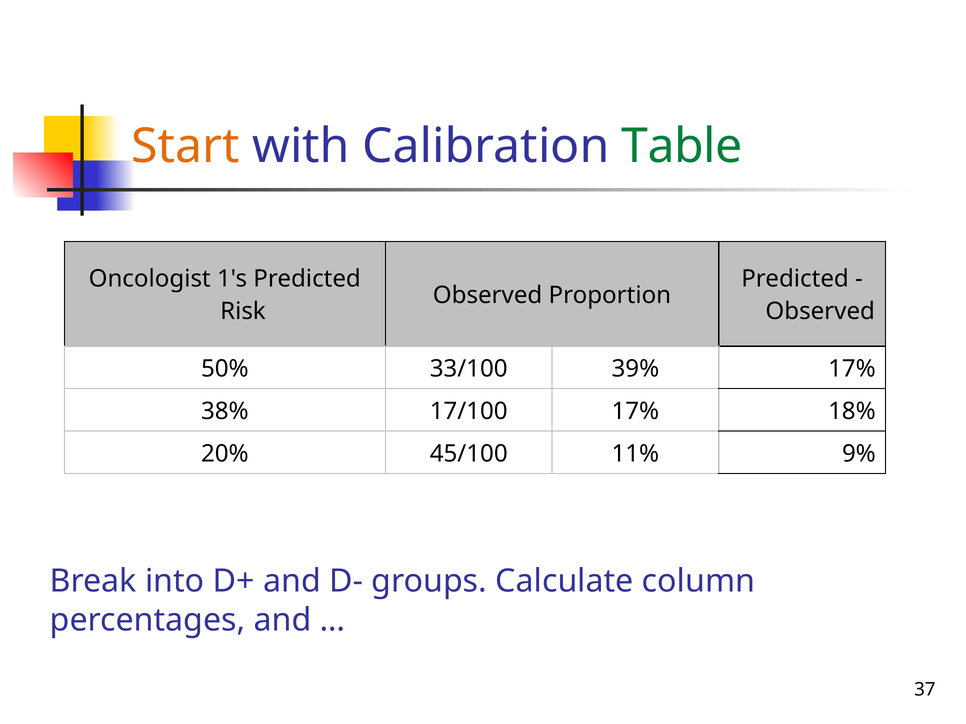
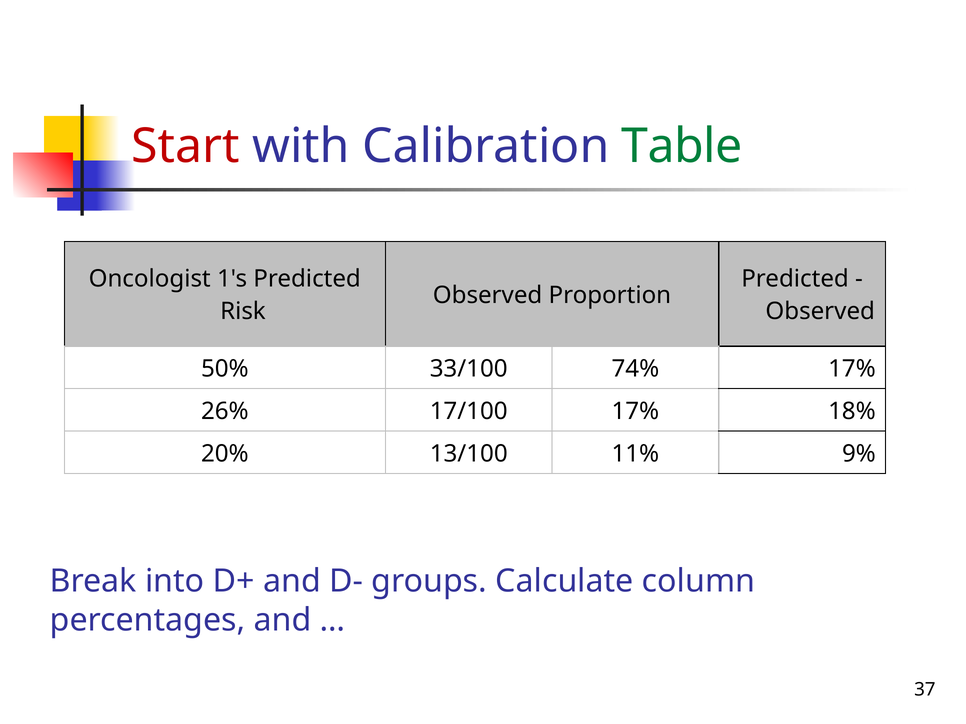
Start colour: orange -> red
39%: 39% -> 74%
38%: 38% -> 26%
45/100: 45/100 -> 13/100
